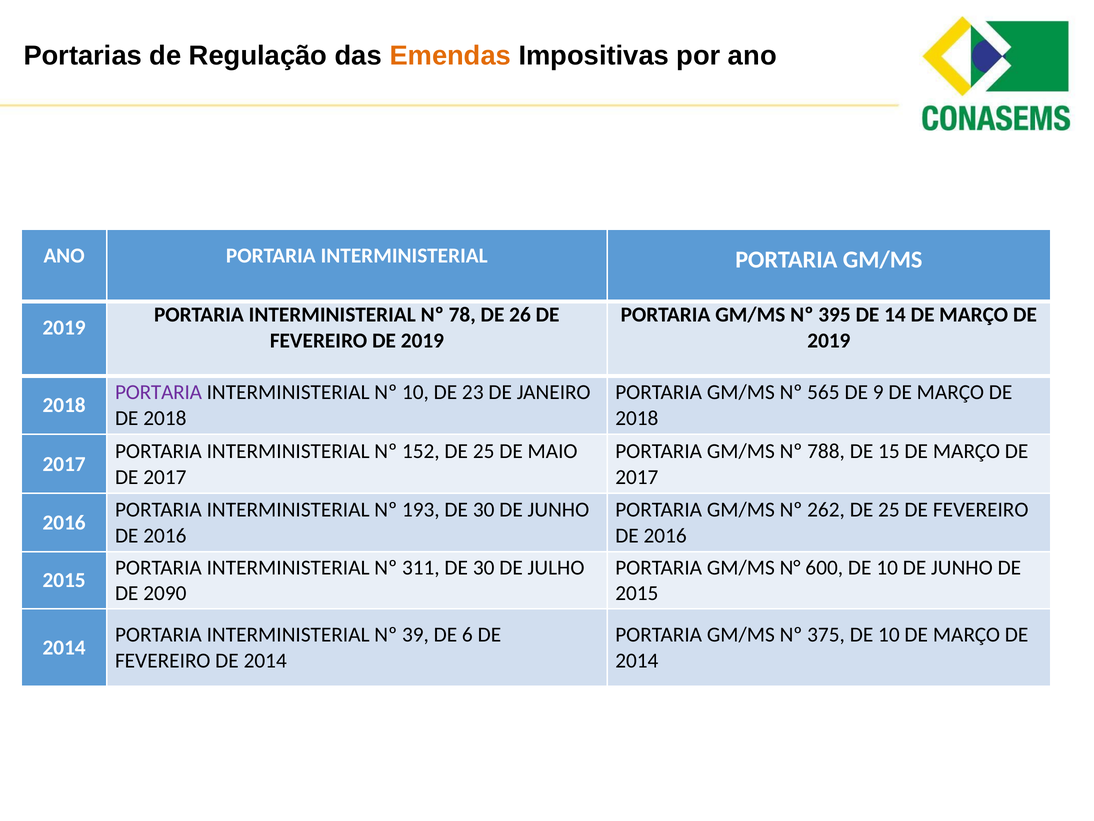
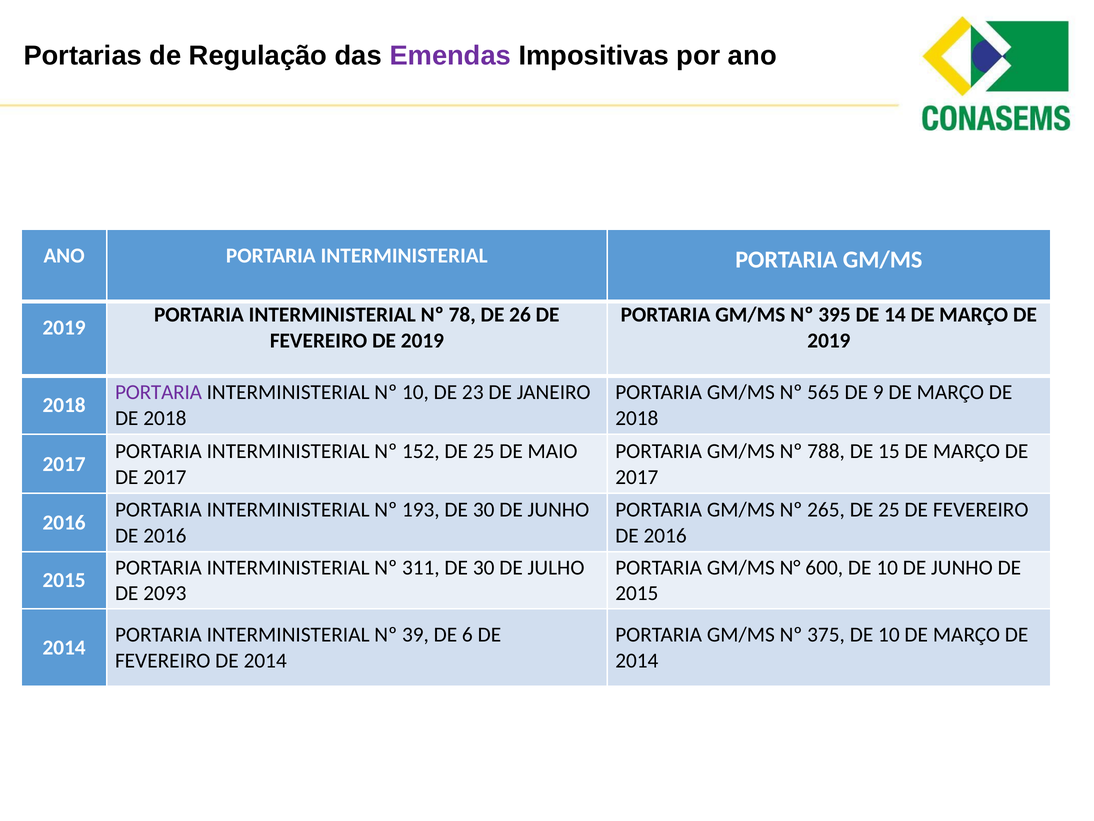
Emendas colour: orange -> purple
262: 262 -> 265
2090: 2090 -> 2093
